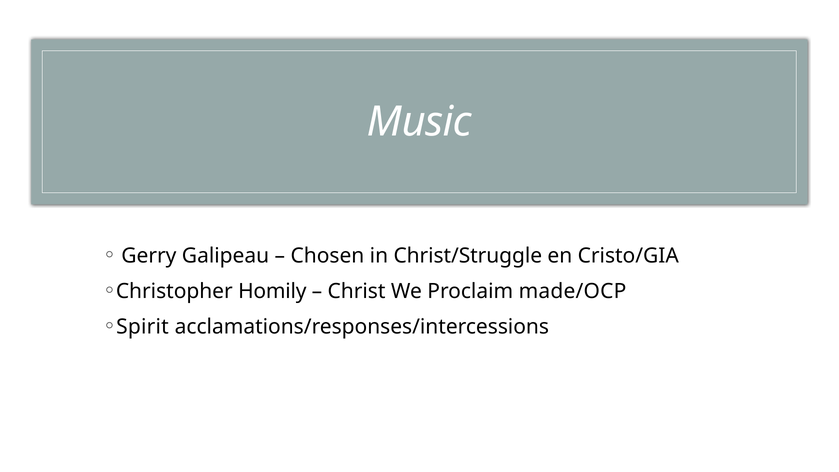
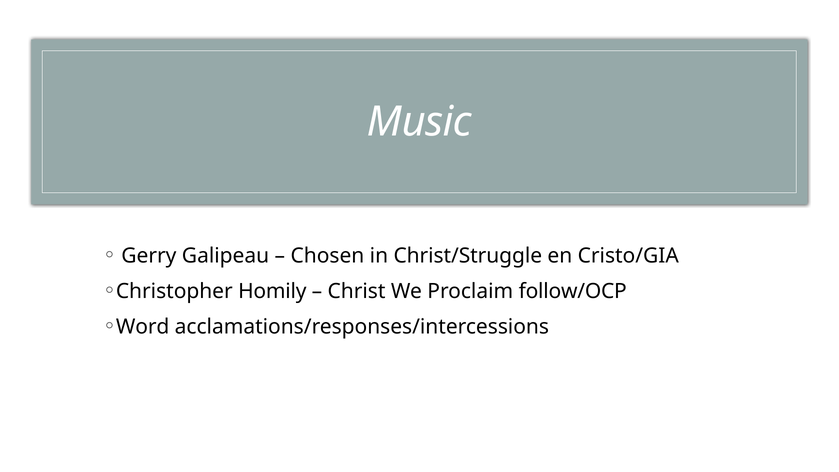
made/OCP: made/OCP -> follow/OCP
Spirit: Spirit -> Word
